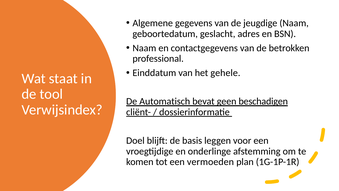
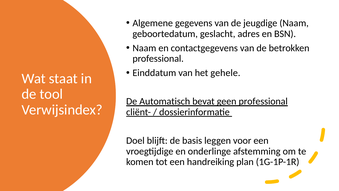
geen beschadigen: beschadigen -> professional
vermoeden: vermoeden -> handreiking
